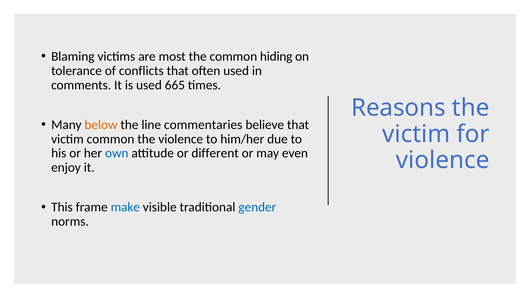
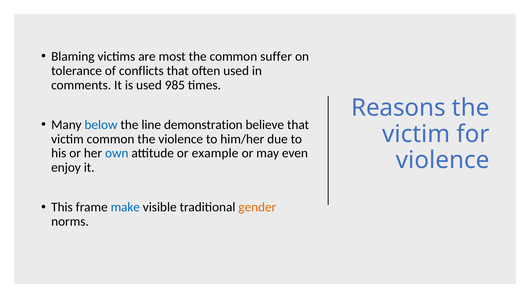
hiding: hiding -> suffer
665: 665 -> 985
below colour: orange -> blue
commentaries: commentaries -> demonstration
different: different -> example
gender colour: blue -> orange
